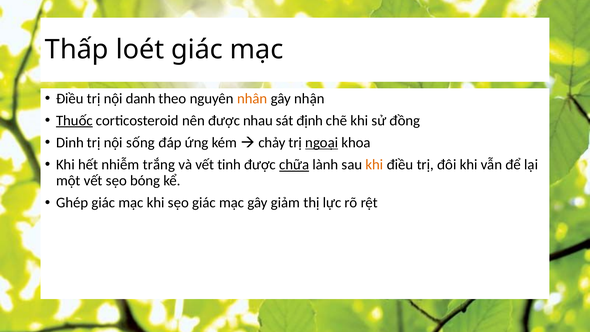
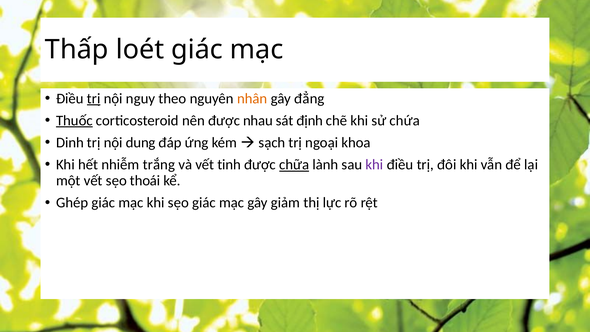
trị at (94, 98) underline: none -> present
danh: danh -> nguy
nhận: nhận -> đẳng
đồng: đồng -> chứa
sống: sống -> dung
chảy: chảy -> sạch
ngoại underline: present -> none
khi at (374, 165) colour: orange -> purple
bóng: bóng -> thoái
